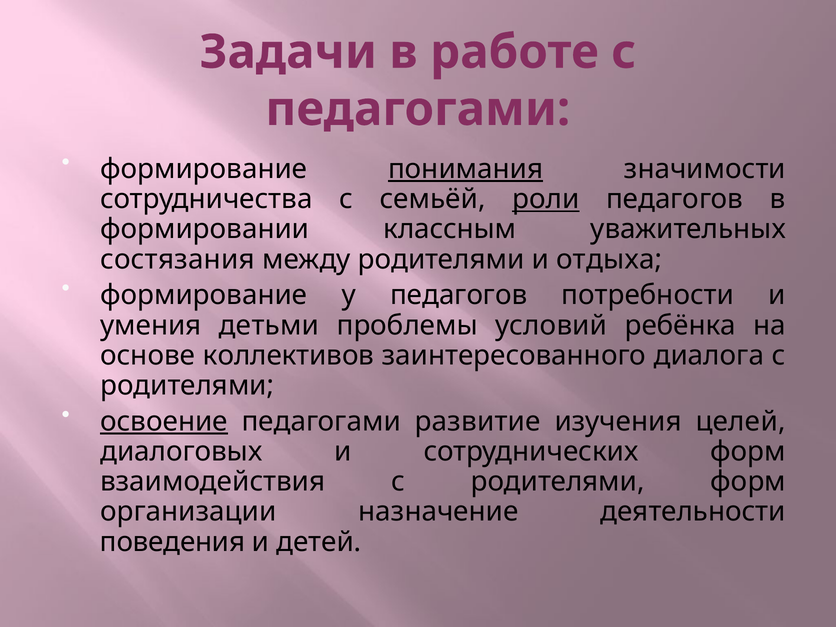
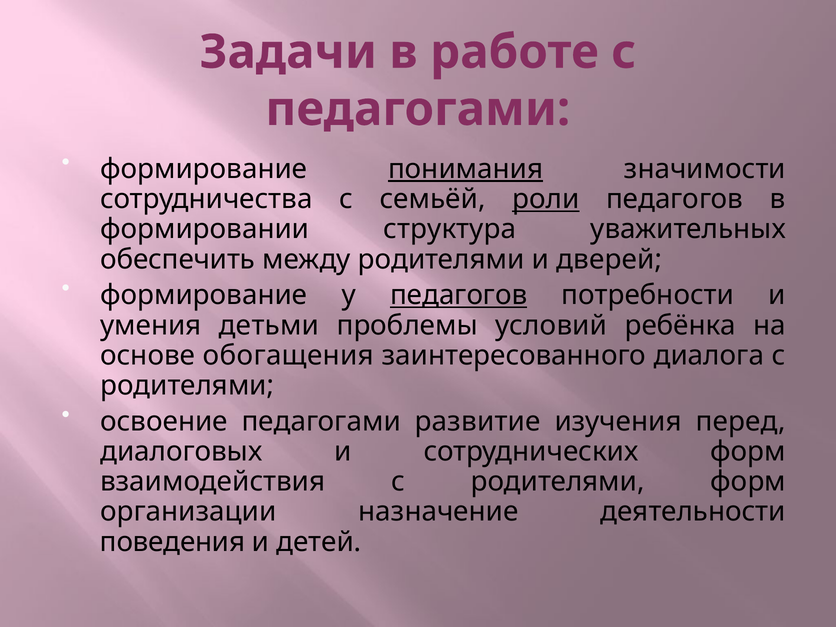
классным: классным -> структура
состязания: состязания -> обеспечить
отдыха: отдыха -> дверей
педагогов at (459, 295) underline: none -> present
коллективов: коллективов -> обогащения
освоение underline: present -> none
целей: целей -> перед
